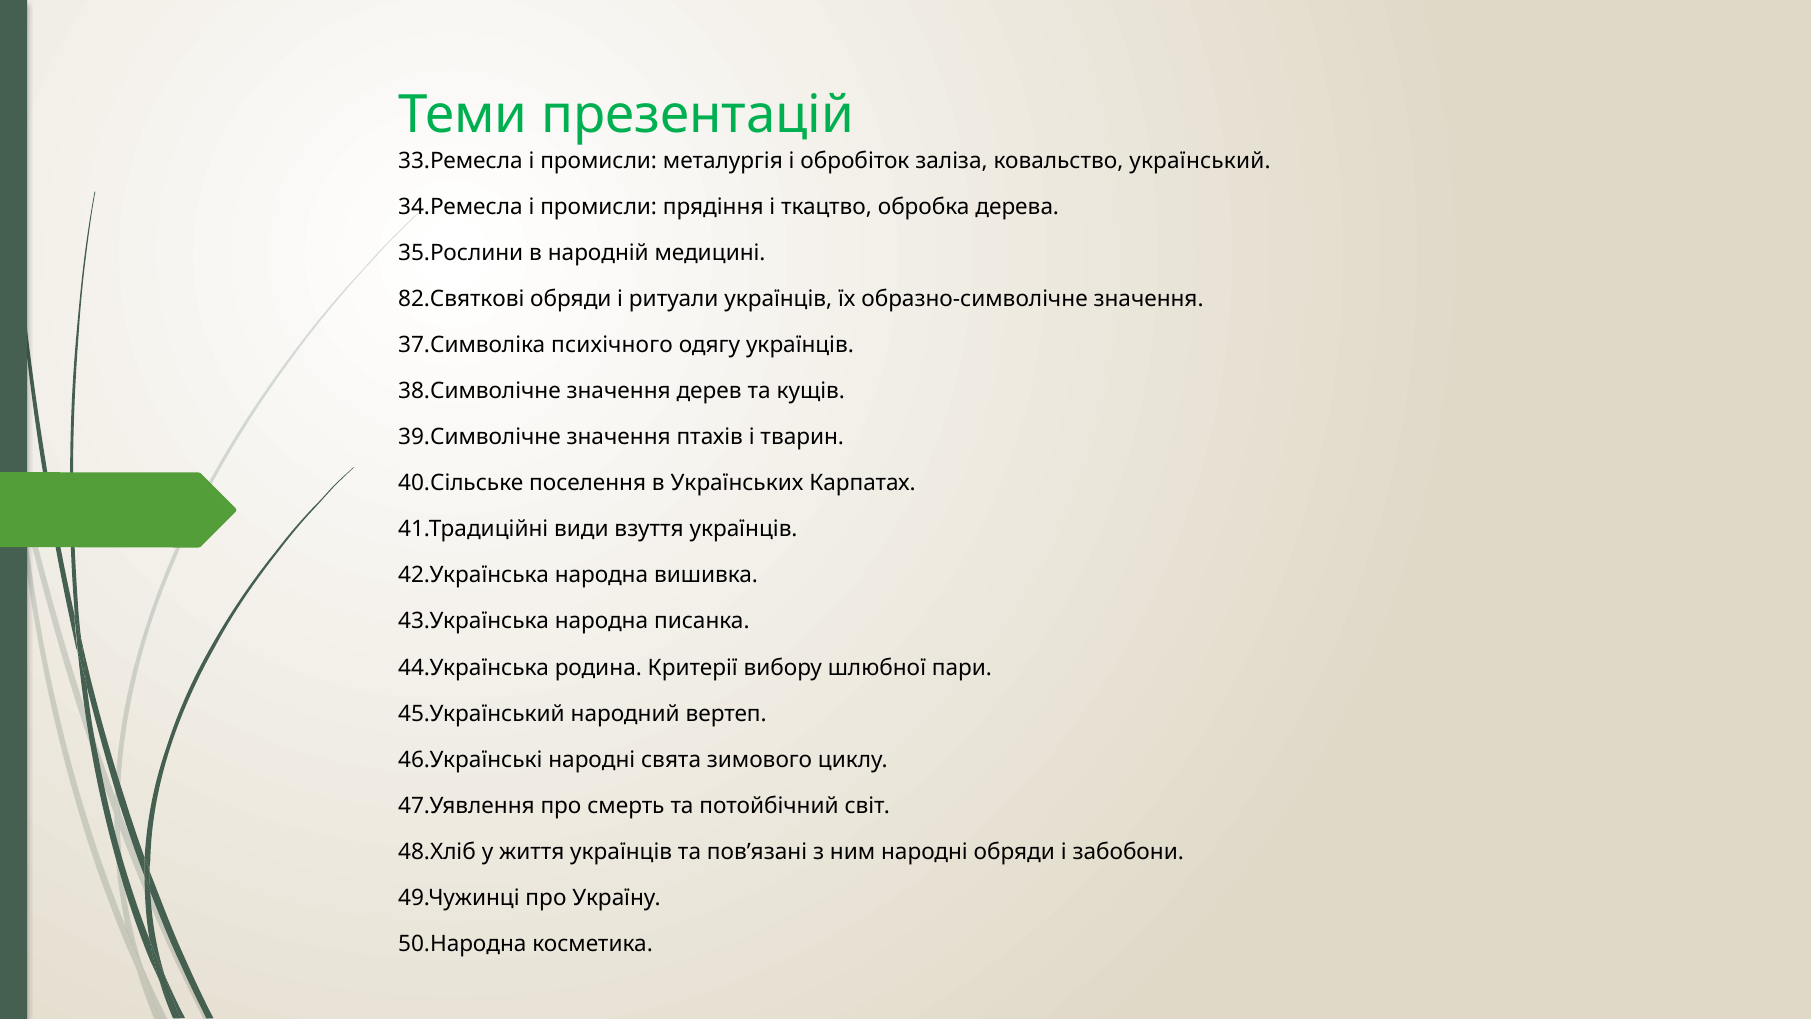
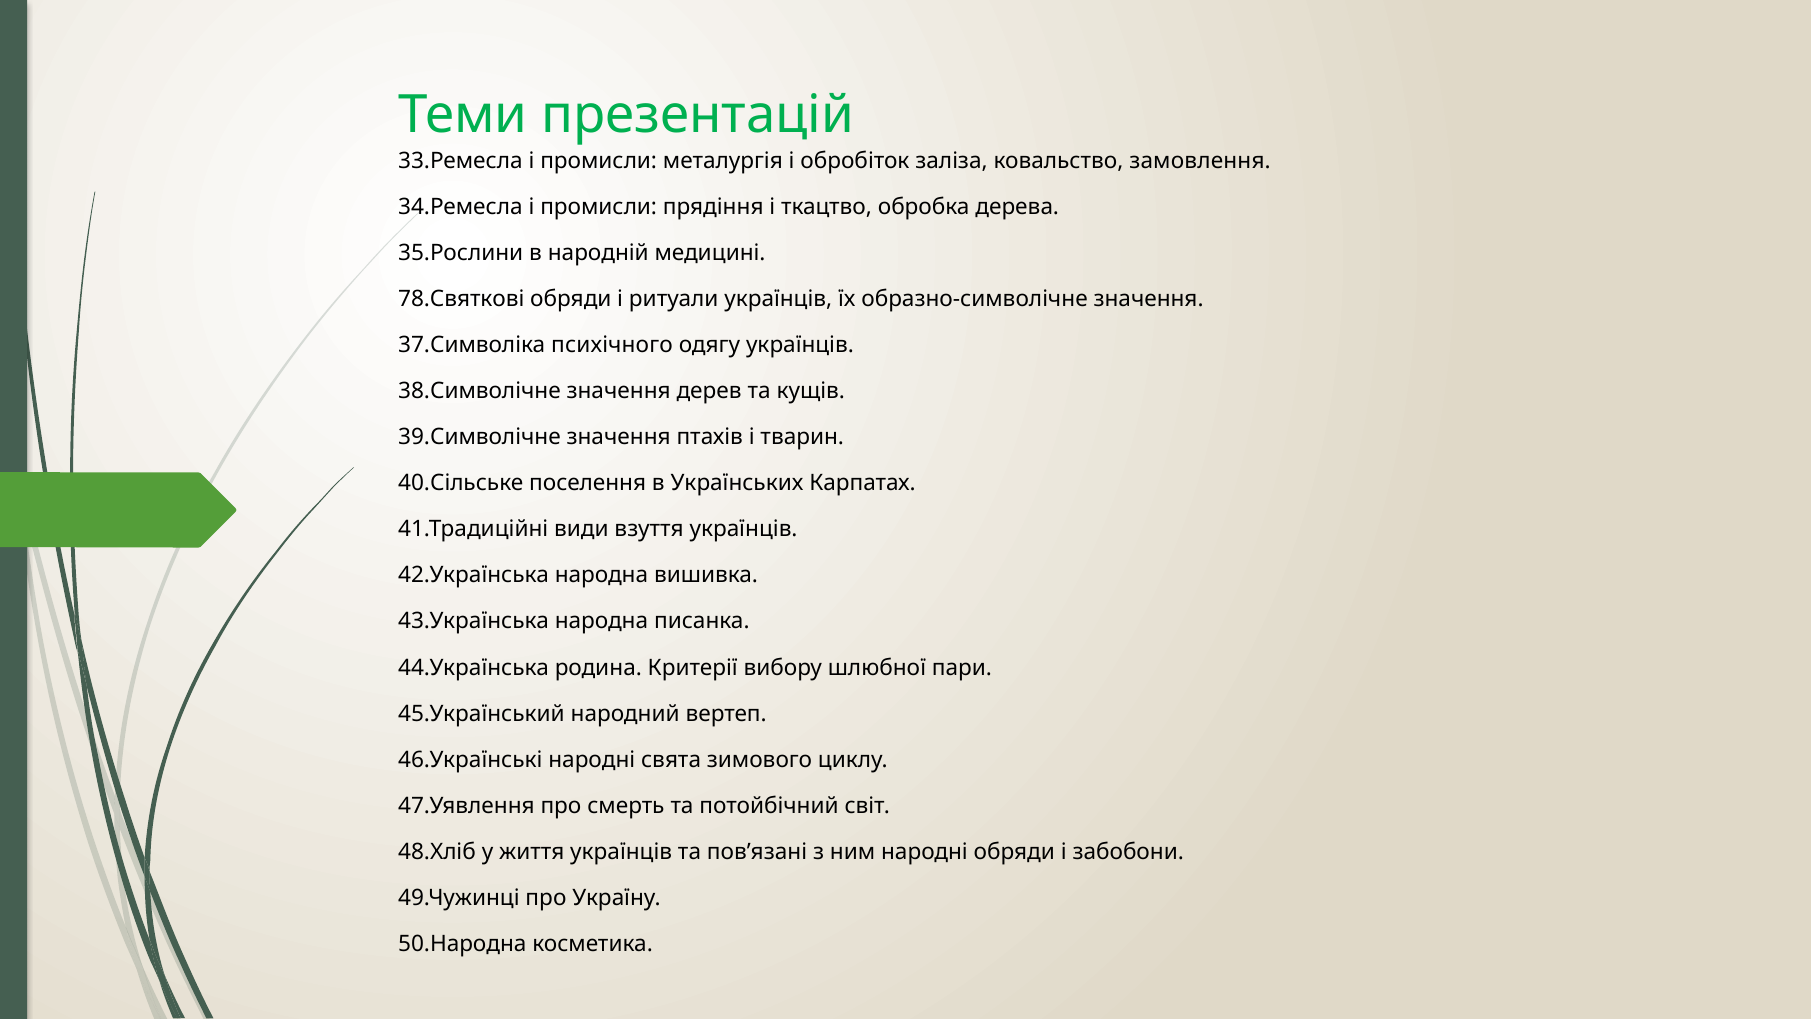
український: український -> замовлення
82.Святкові: 82.Святкові -> 78.Святкові
